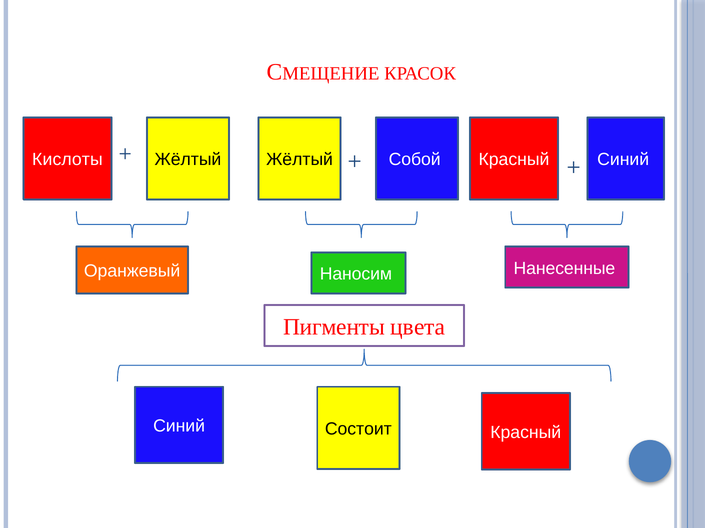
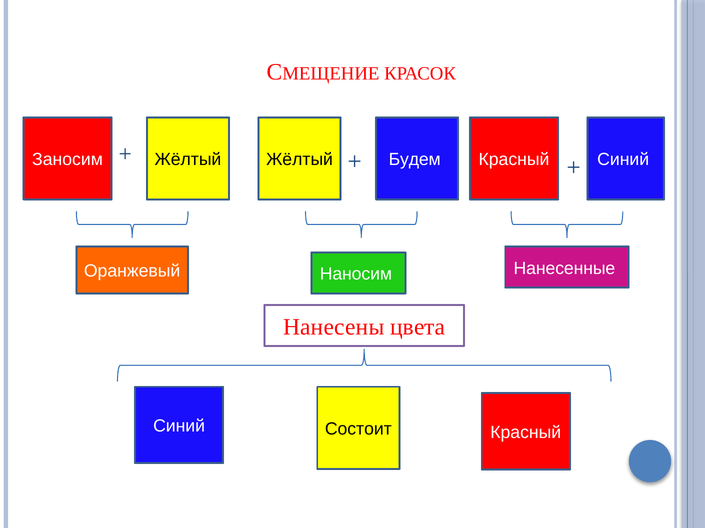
Кислоты: Кислоты -> Заносим
Собой: Собой -> Будем
Пигменты: Пигменты -> Нанесены
